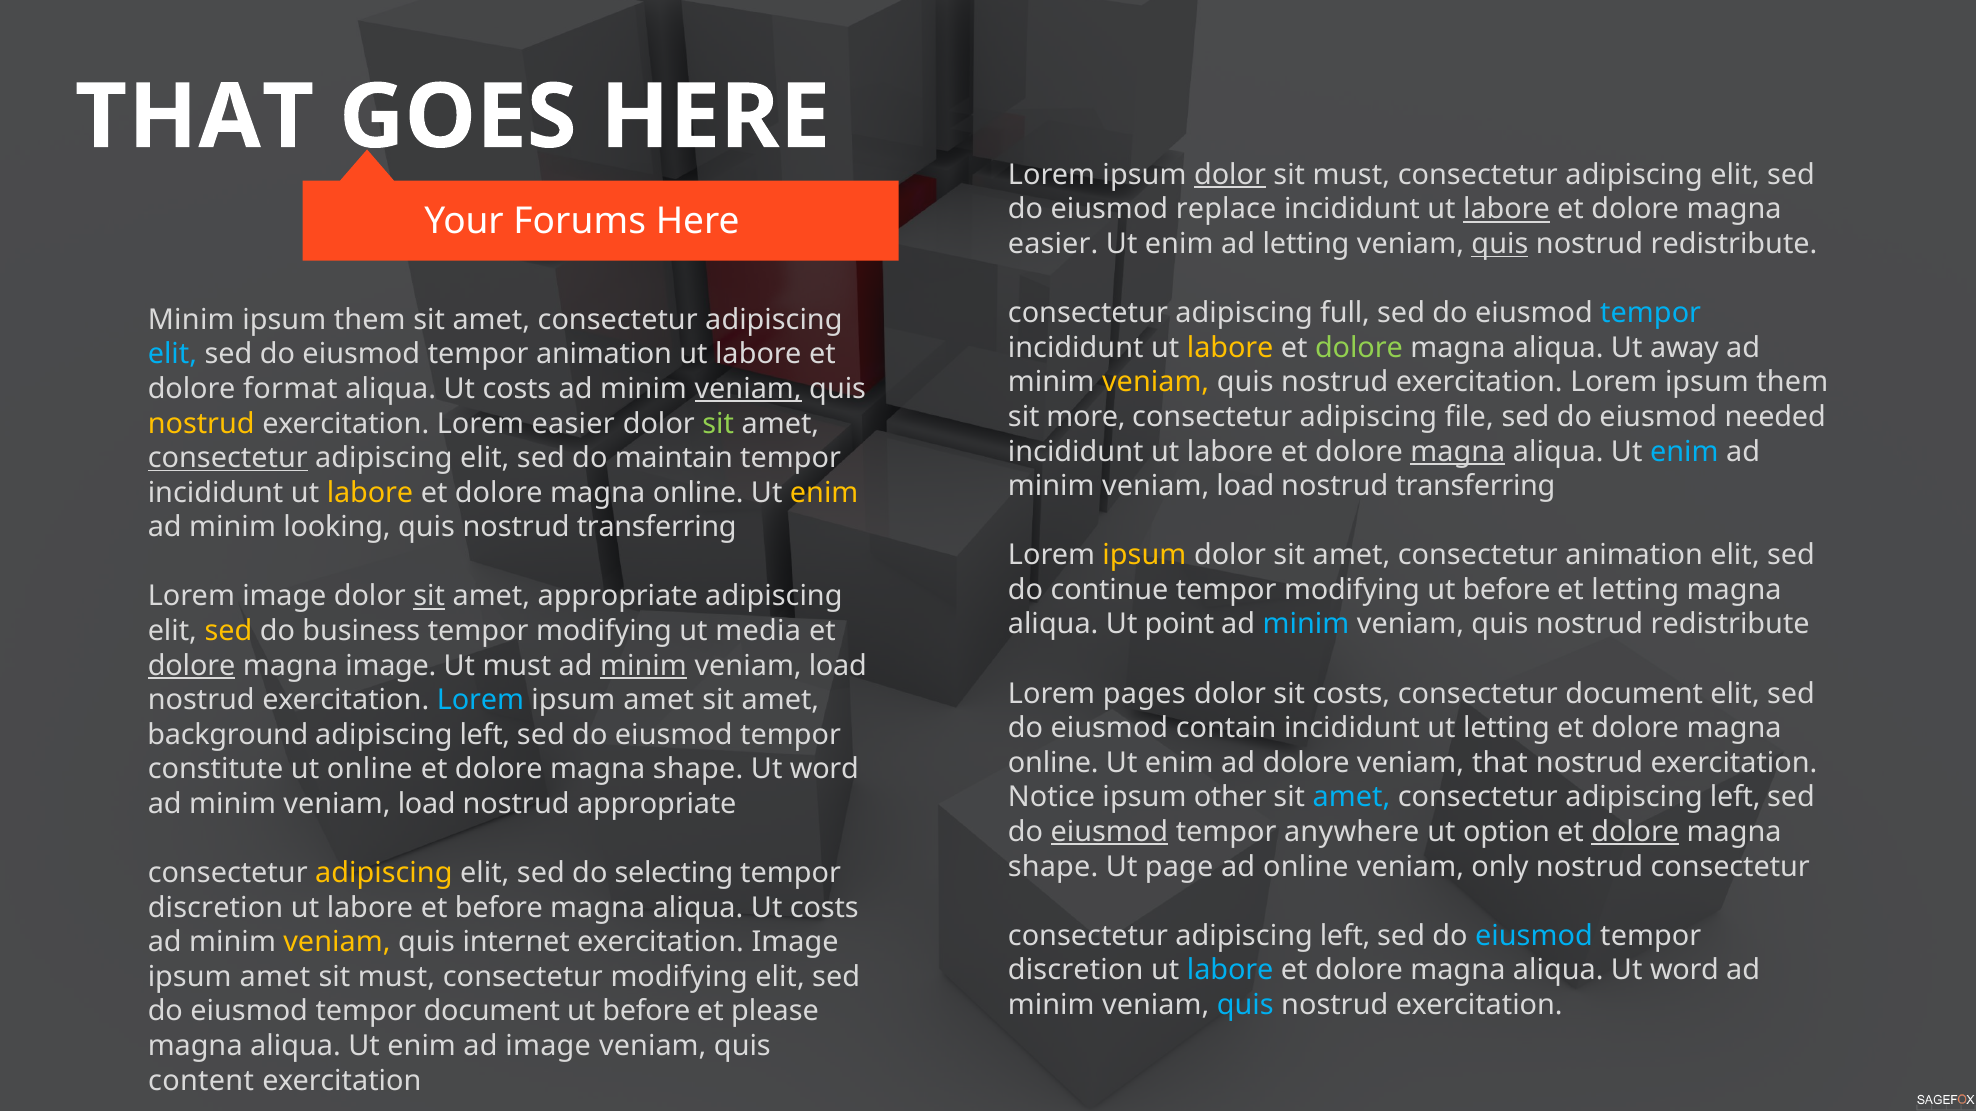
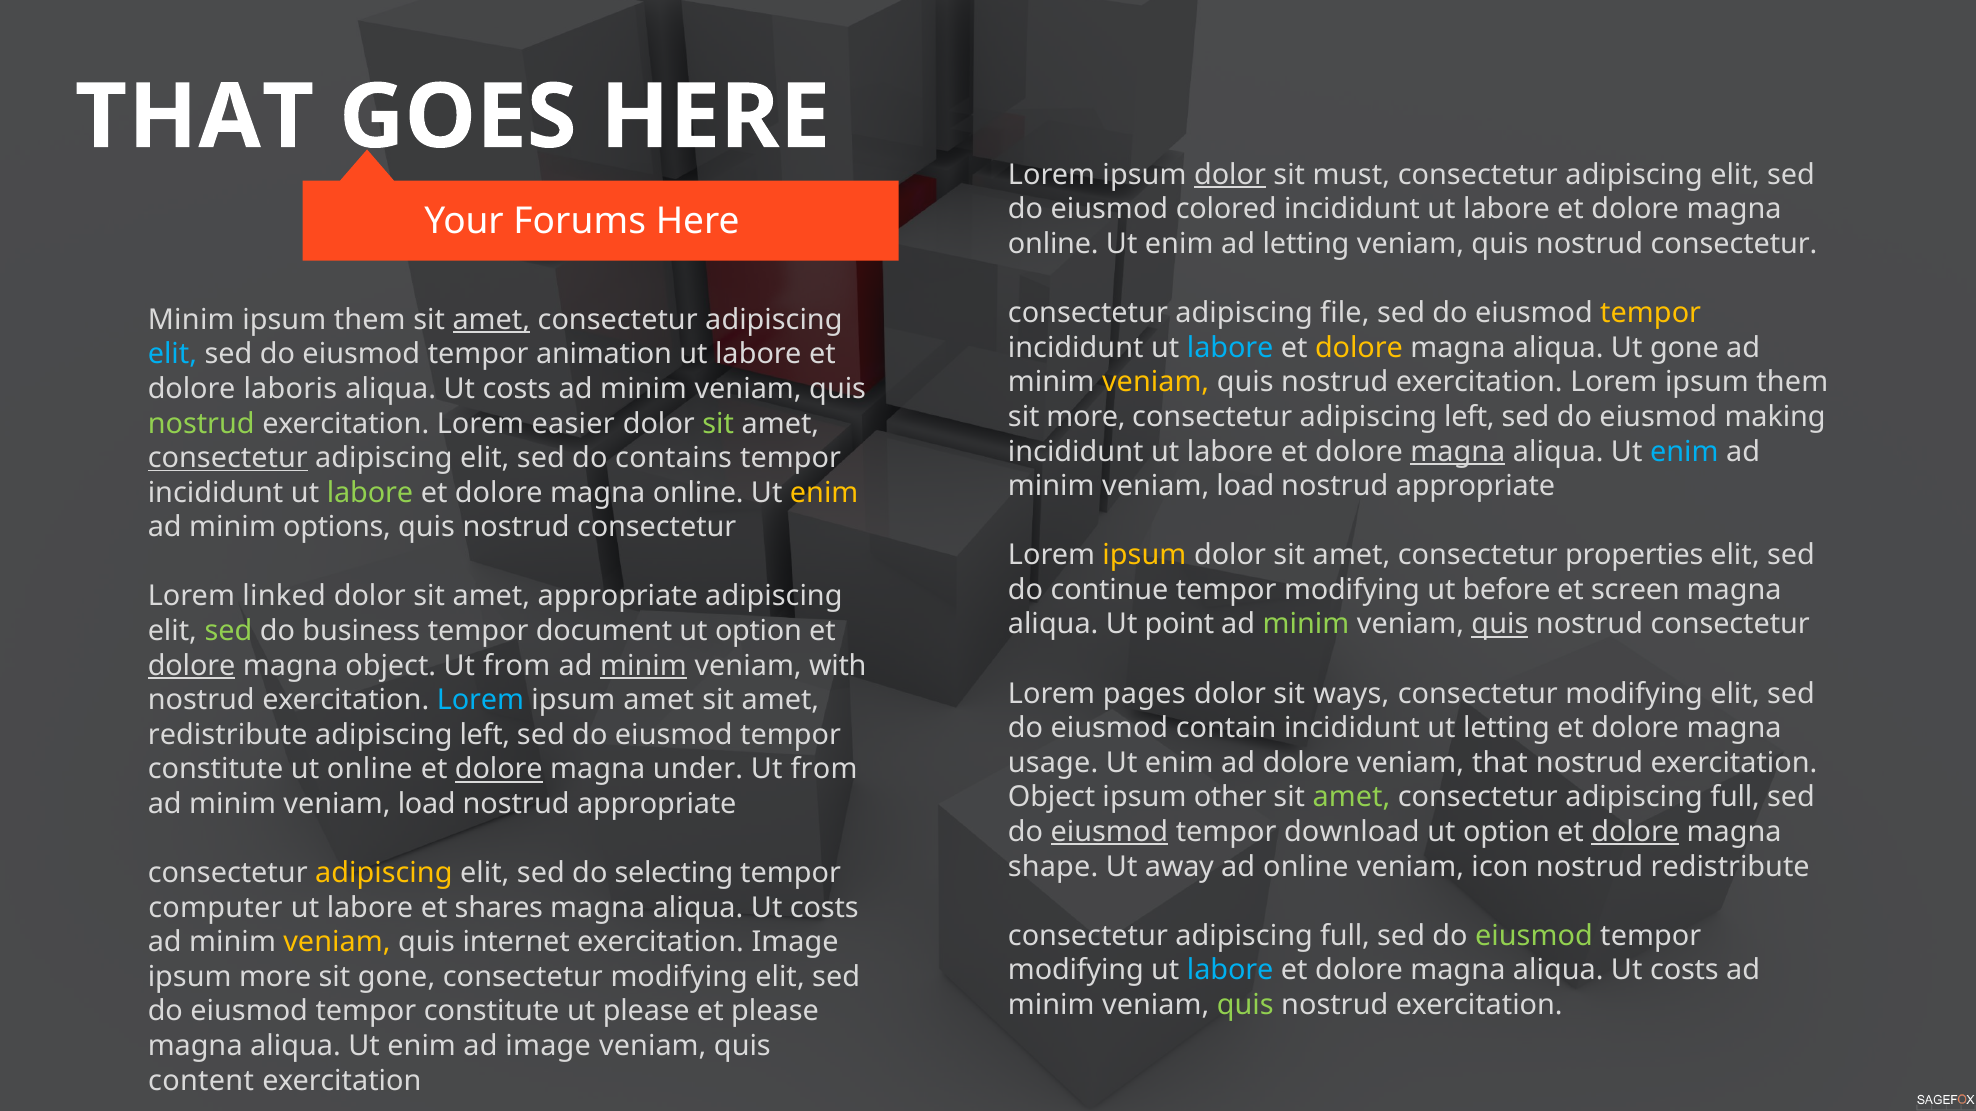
replace: replace -> colored
labore at (1506, 210) underline: present -> none
easier at (1053, 244): easier -> online
quis at (1500, 244) underline: present -> none
redistribute at (1734, 244): redistribute -> consectetur
full: full -> file
tempor at (1651, 313) colour: light blue -> yellow
amet at (491, 320) underline: none -> present
labore at (1230, 348) colour: yellow -> light blue
dolore at (1359, 348) colour: light green -> yellow
Ut away: away -> gone
format: format -> laboris
veniam at (748, 389) underline: present -> none
consectetur adipiscing file: file -> left
needed: needed -> making
nostrud at (201, 424) colour: yellow -> light green
maintain: maintain -> contains
transferring at (1476, 486): transferring -> appropriate
labore at (370, 493) colour: yellow -> light green
looking: looking -> options
transferring at (657, 528): transferring -> consectetur
consectetur animation: animation -> properties
et letting: letting -> screen
Lorem image: image -> linked
sit at (429, 597) underline: present -> none
minim at (1306, 625) colour: light blue -> light green
quis at (1500, 625) underline: none -> present
redistribute at (1730, 625): redistribute -> consectetur
sed at (228, 631) colour: yellow -> light green
modifying at (604, 631): modifying -> document
media at (758, 631): media -> option
magna image: image -> object
must at (517, 666): must -> from
load at (838, 666): load -> with
sit costs: costs -> ways
document at (1634, 694): document -> modifying
background at (228, 735): background -> redistribute
online at (1053, 763): online -> usage
dolore at (499, 770) underline: none -> present
shape at (698, 770): shape -> under
word at (824, 770): word -> from
Notice at (1052, 798): Notice -> Object
amet at (1351, 798) colour: light blue -> light green
left at (1735, 798): left -> full
anywhere: anywhere -> download
page: page -> away
only: only -> icon
nostrud consectetur: consectetur -> redistribute
discretion at (216, 908): discretion -> computer
et before: before -> shares
left at (1345, 936): left -> full
eiusmod at (1534, 936) colour: light blue -> light green
discretion at (1076, 971): discretion -> modifying
word at (1685, 971): word -> costs
amet at (275, 977): amet -> more
must at (397, 977): must -> gone
quis at (1245, 1005) colour: light blue -> light green
document at (492, 1012): document -> constitute
before at (646, 1012): before -> please
